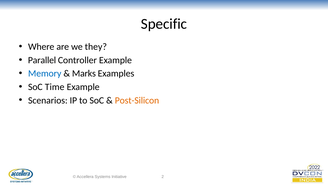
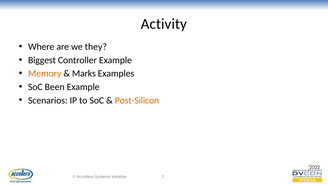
Specific: Specific -> Activity
Parallel: Parallel -> Biggest
Memory colour: blue -> orange
Time: Time -> Been
